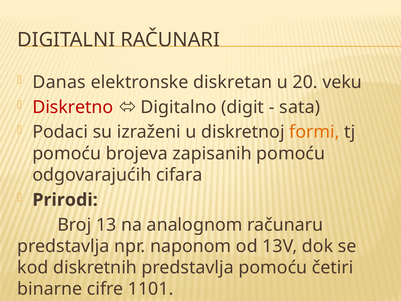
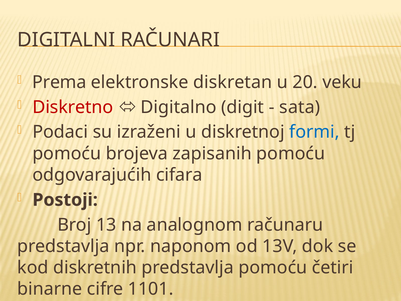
Danas: Danas -> Prema
formi colour: orange -> blue
Prirodi: Prirodi -> Postoji
